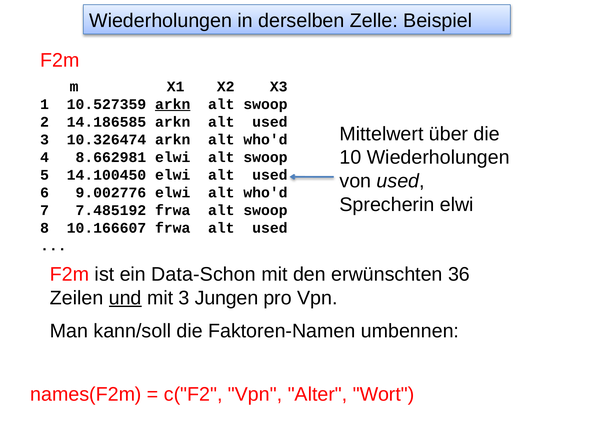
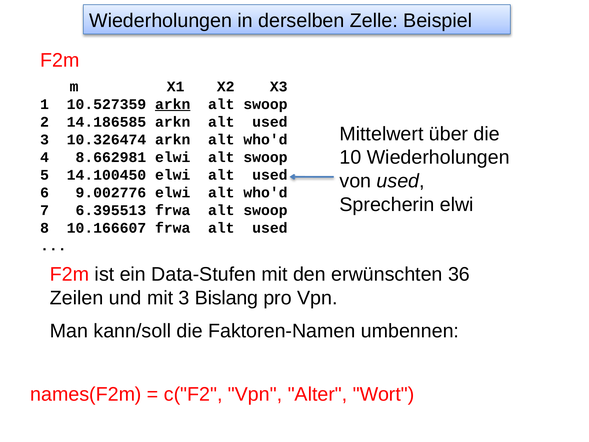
7.485192: 7.485192 -> 6.395513
Data-Schon: Data-Schon -> Data-Stufen
und underline: present -> none
Jungen: Jungen -> Bislang
